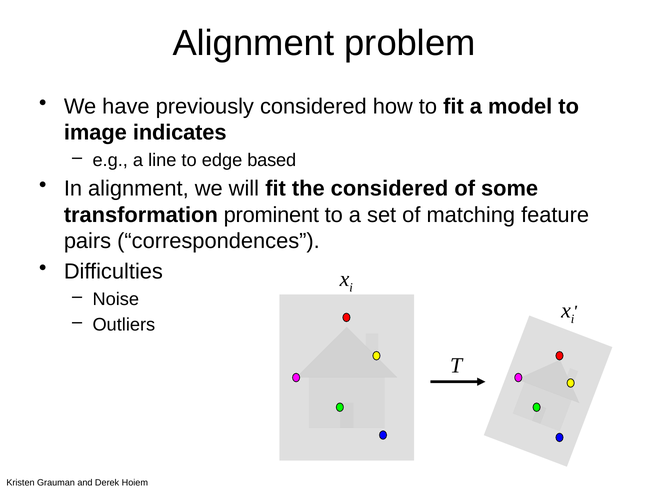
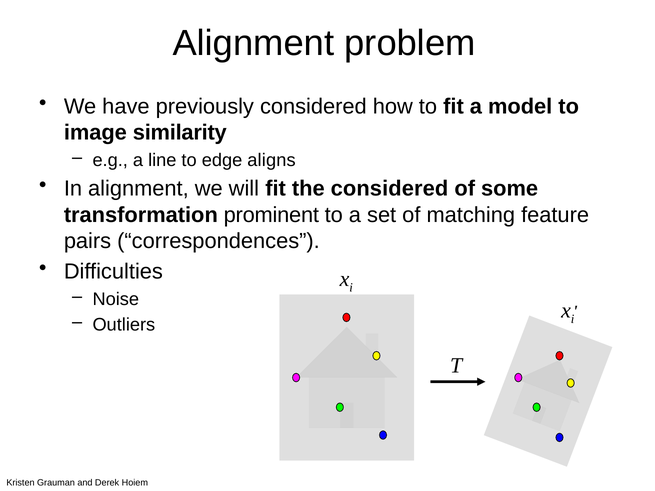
indicates: indicates -> similarity
based: based -> aligns
